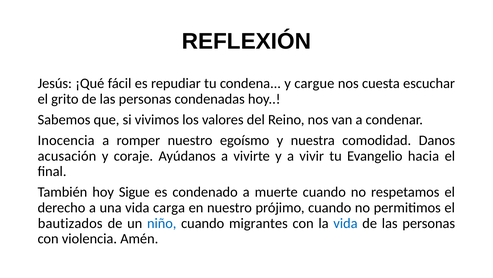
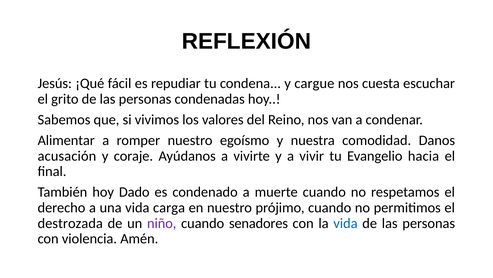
Inocencia: Inocencia -> Alimentar
Sigue: Sigue -> Dado
bautizados: bautizados -> destrozada
niño colour: blue -> purple
migrantes: migrantes -> senadores
